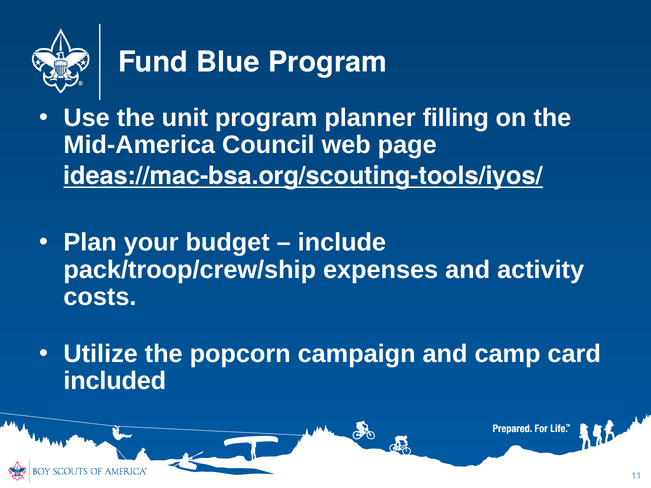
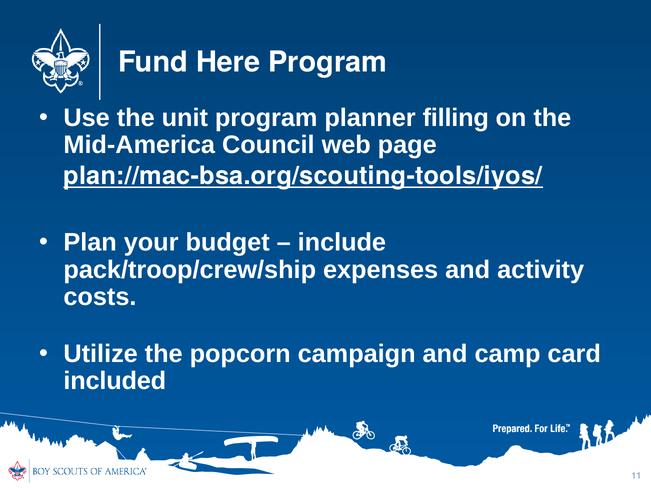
Blue: Blue -> Here
ideas://mac-bsa.org/scouting-tools/iyos/: ideas://mac-bsa.org/scouting-tools/iyos/ -> plan://mac-bsa.org/scouting-tools/iyos/
